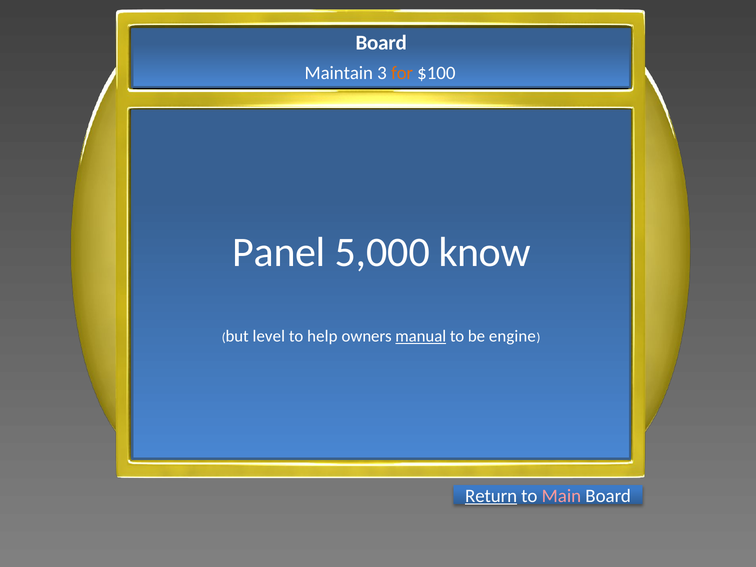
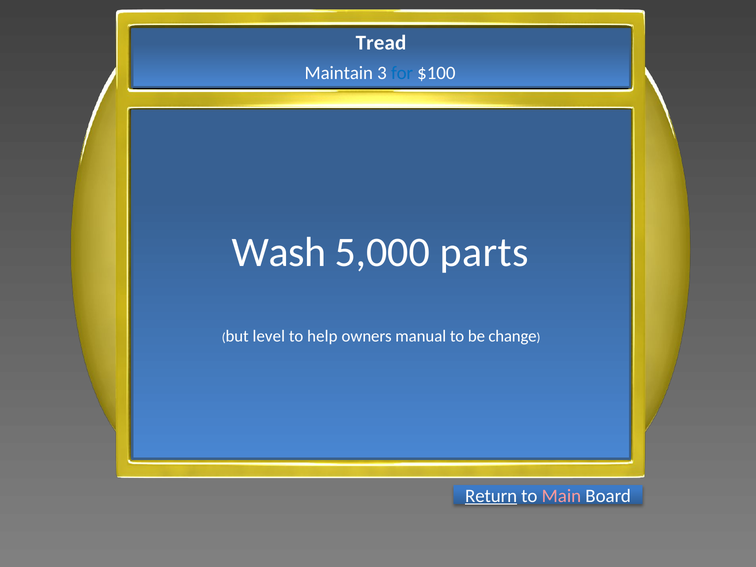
Board at (381, 43): Board -> Tread
for colour: orange -> blue
Panel: Panel -> Wash
know: know -> parts
manual underline: present -> none
engine: engine -> change
